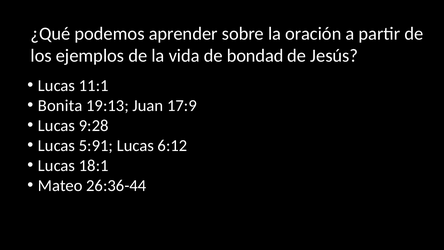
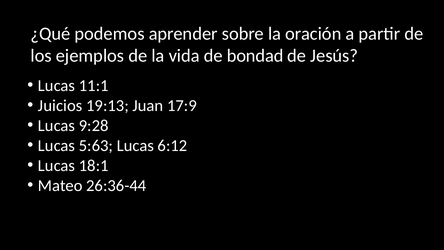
Bonita: Bonita -> Juicios
5:91: 5:91 -> 5:63
